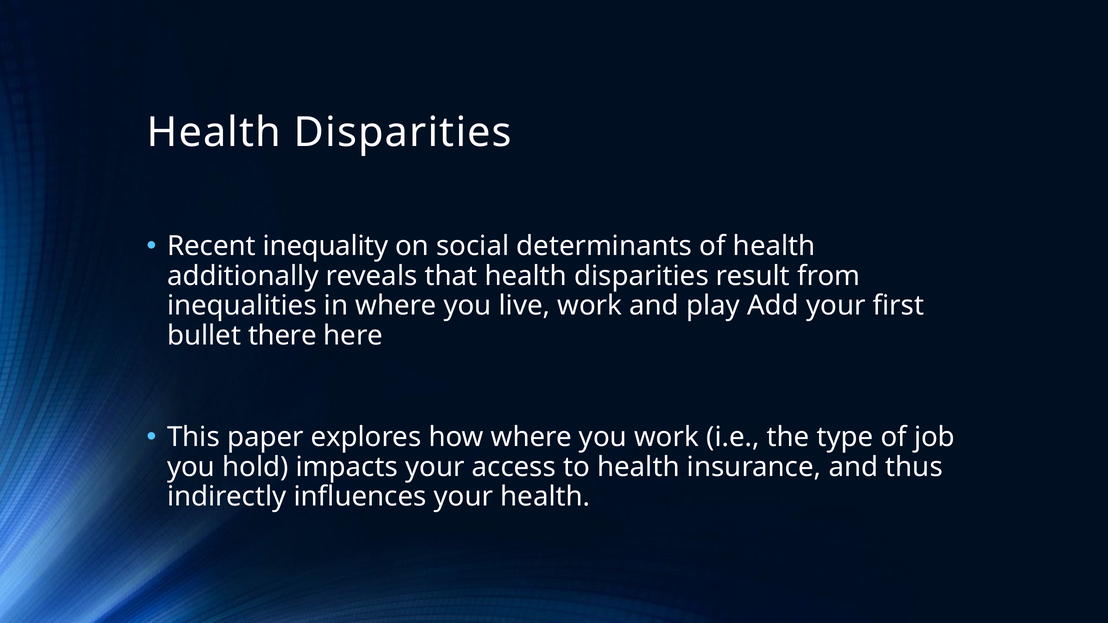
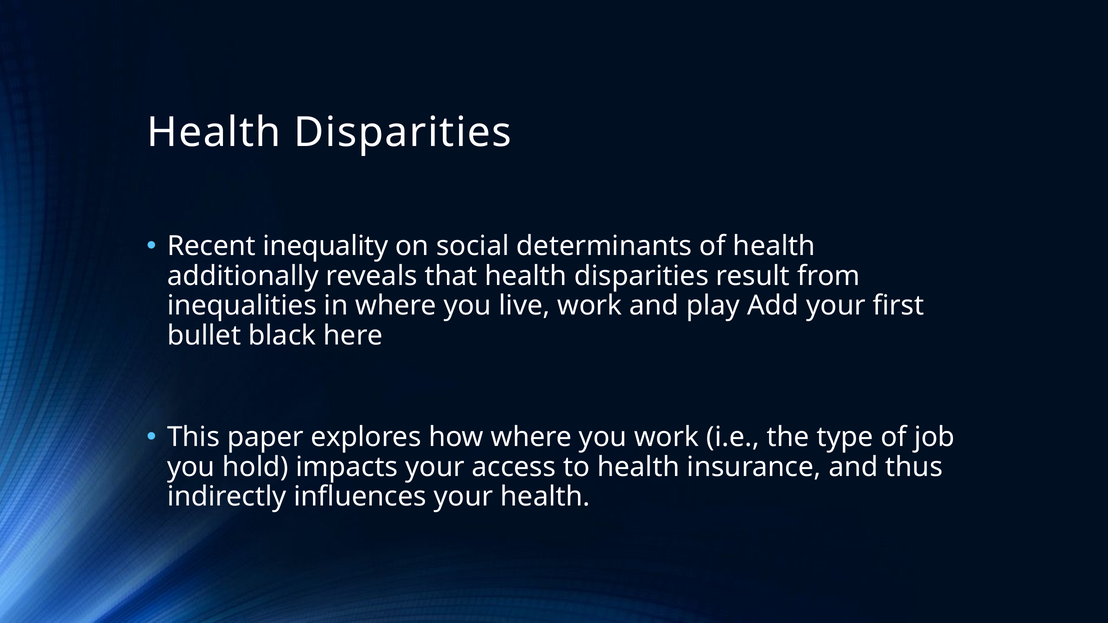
there: there -> black
